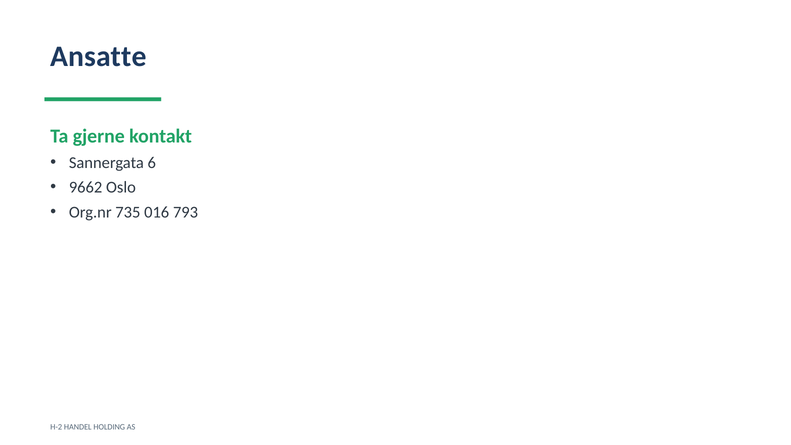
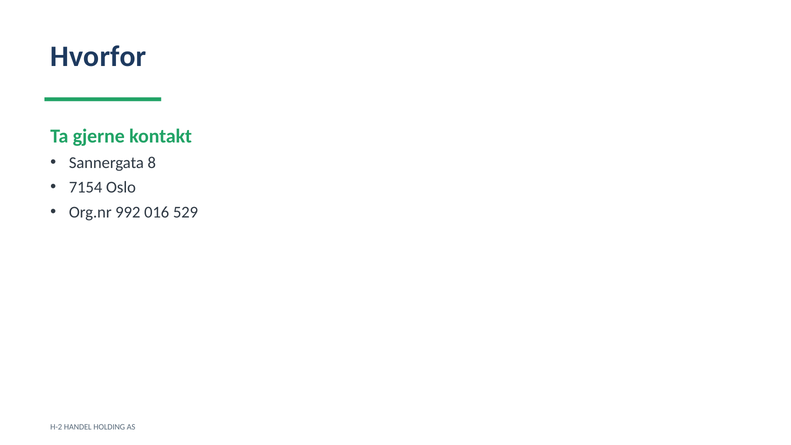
Ansatte: Ansatte -> Hvorfor
6: 6 -> 8
9662: 9662 -> 7154
735: 735 -> 992
793: 793 -> 529
